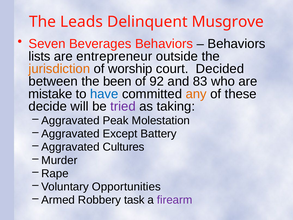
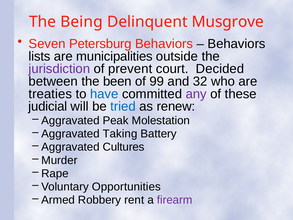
Leads: Leads -> Being
Beverages: Beverages -> Petersburg
entrepreneur: entrepreneur -> municipalities
jurisdiction colour: orange -> purple
worship: worship -> prevent
92: 92 -> 99
83: 83 -> 32
mistake: mistake -> treaties
any colour: orange -> purple
decide: decide -> judicial
tried colour: purple -> blue
taking: taking -> renew
Except: Except -> Taking
task: task -> rent
